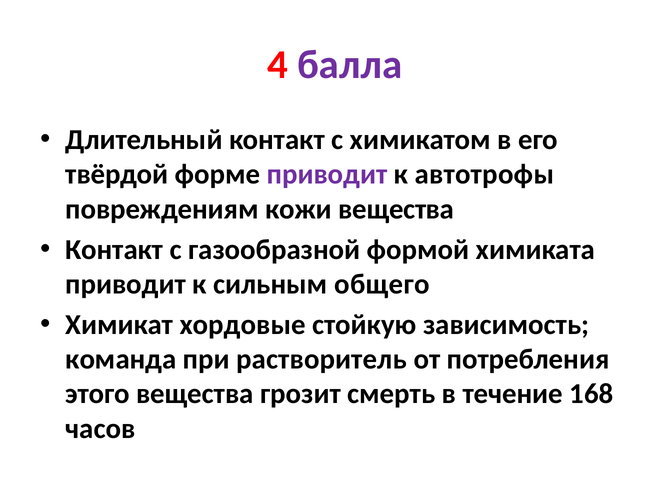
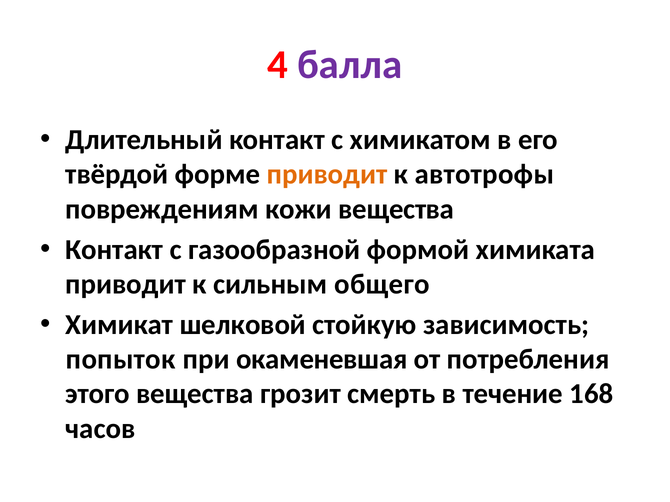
приводит at (327, 175) colour: purple -> orange
хордовые: хордовые -> шелковой
команда: команда -> попыток
растворитель: растворитель -> окаменевшая
